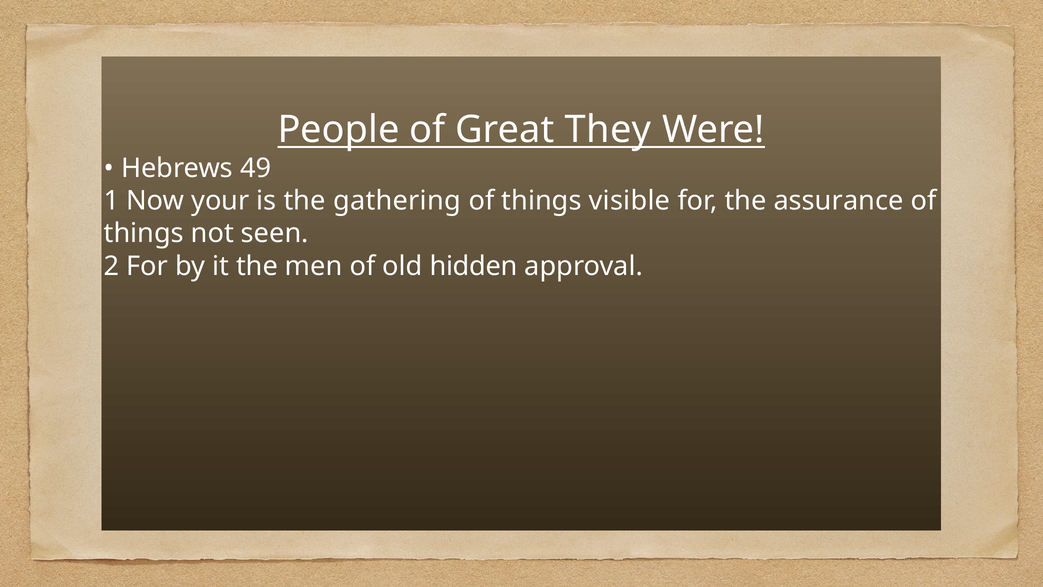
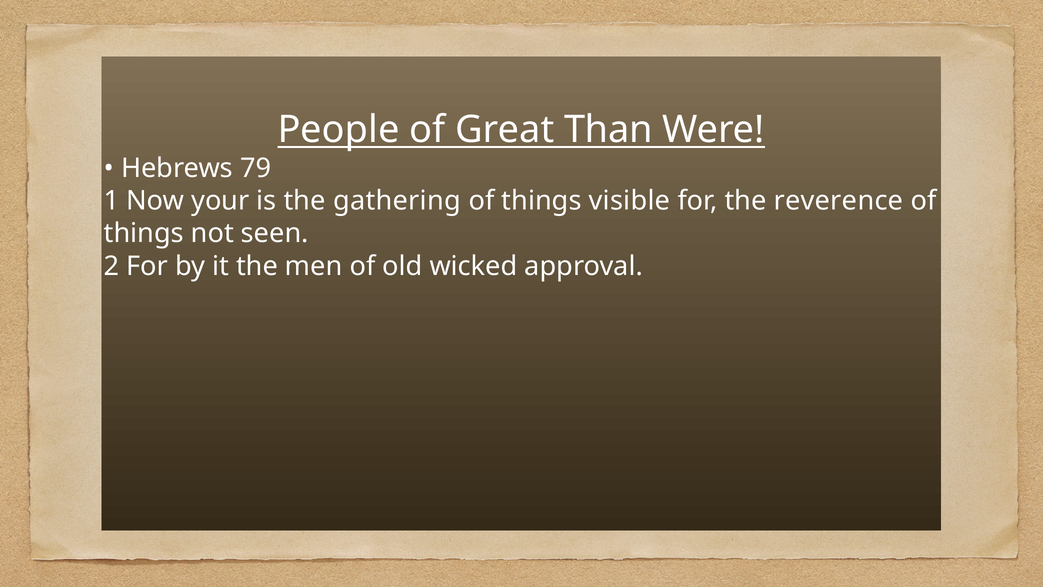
They: They -> Than
49: 49 -> 79
assurance: assurance -> reverence
hidden: hidden -> wicked
